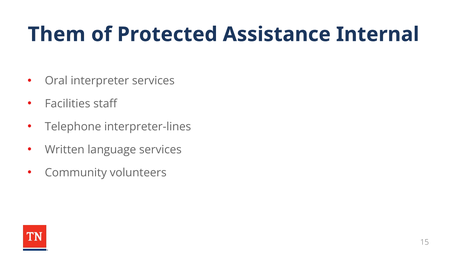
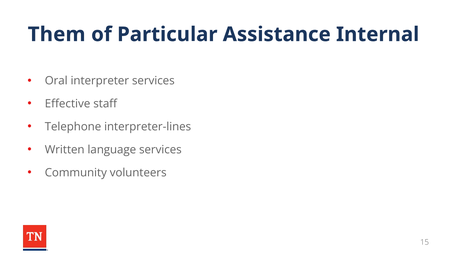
Protected: Protected -> Particular
Facilities: Facilities -> Effective
